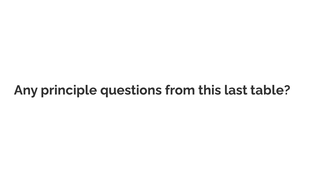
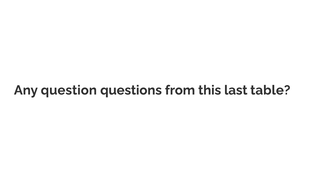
principle: principle -> question
